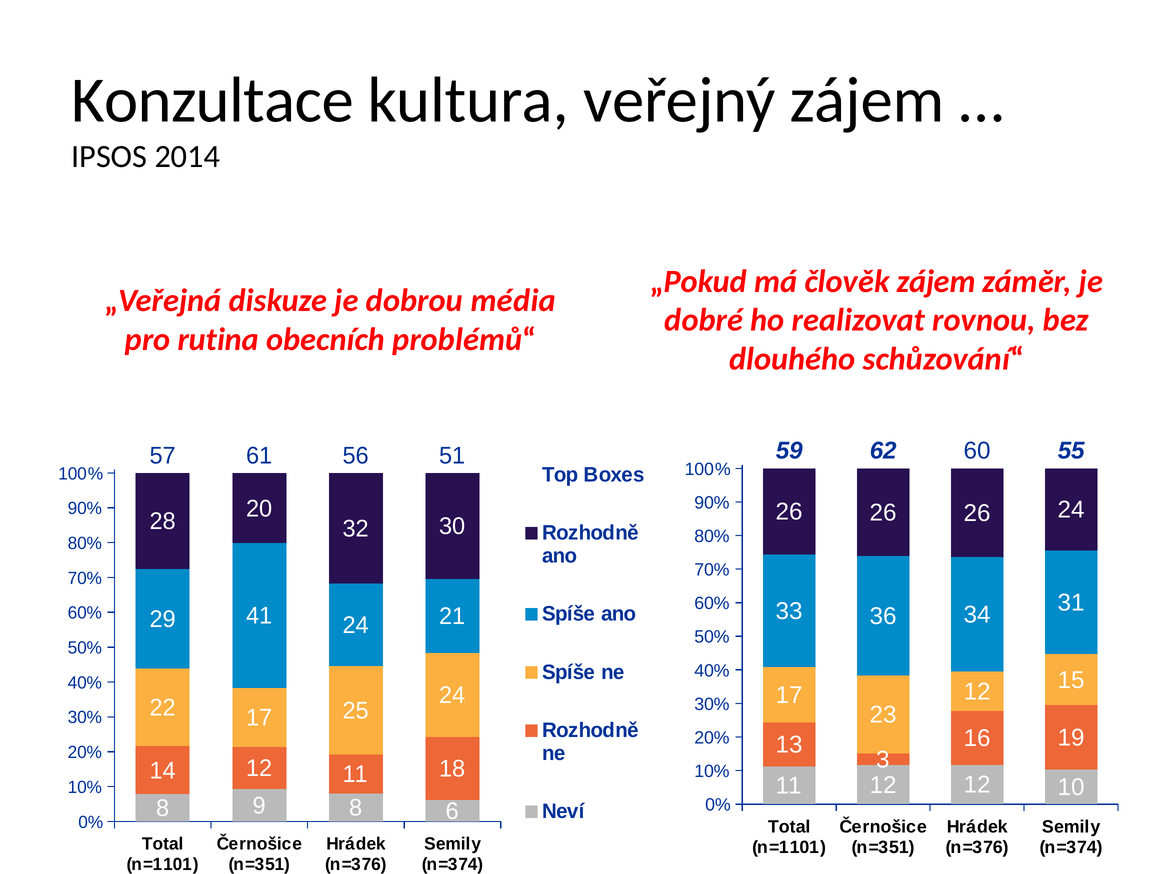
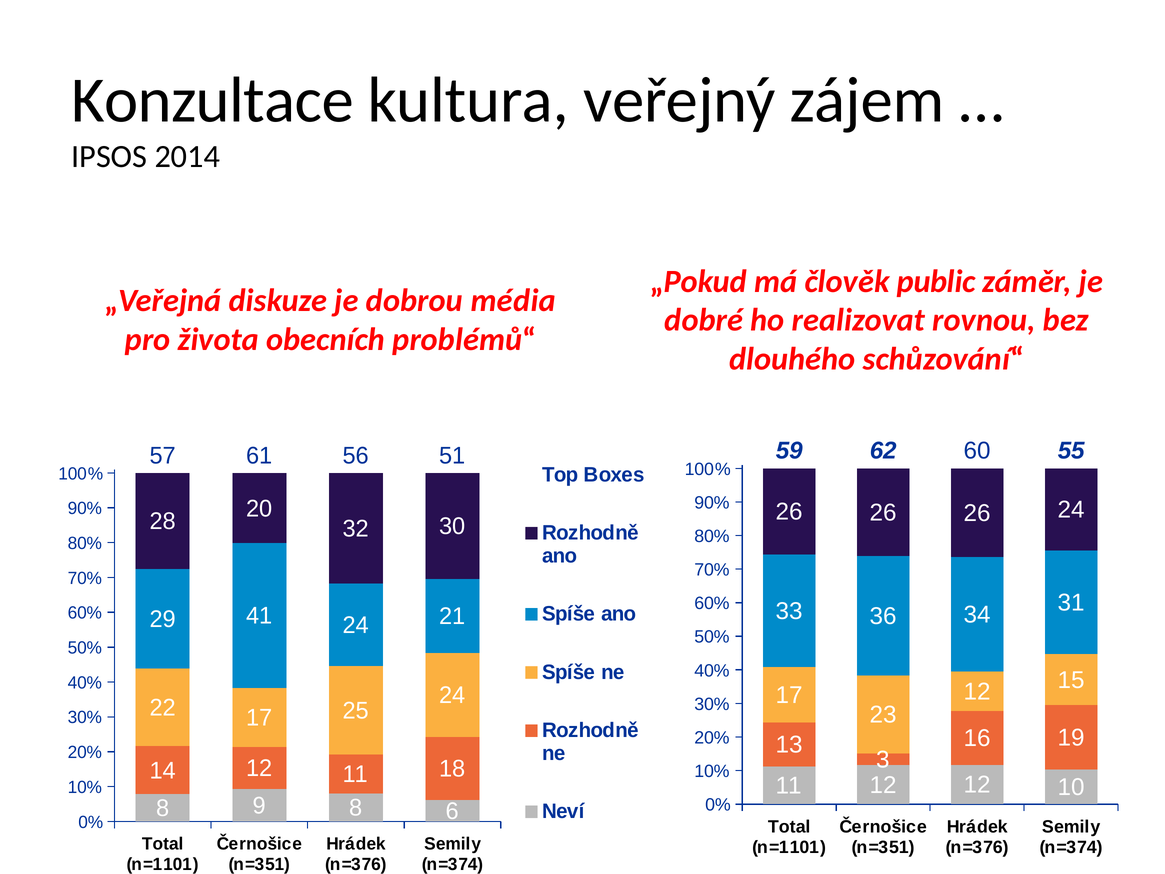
člověk zájem: zájem -> public
rutina: rutina -> života
